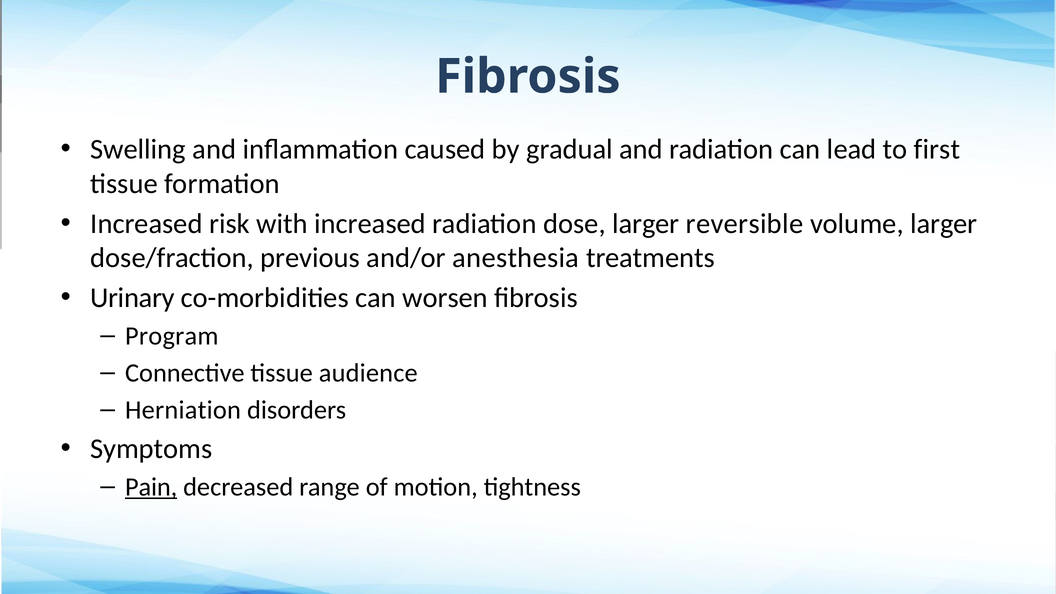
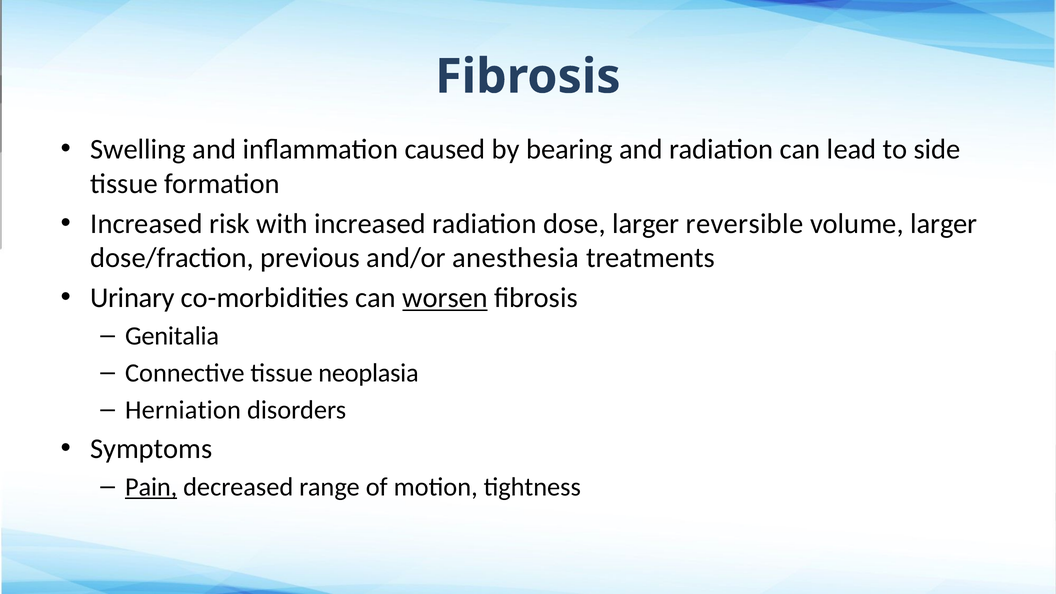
gradual: gradual -> bearing
first: first -> side
worsen underline: none -> present
Program: Program -> Genitalia
audience: audience -> neoplasia
